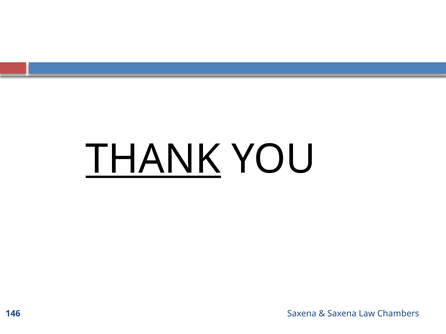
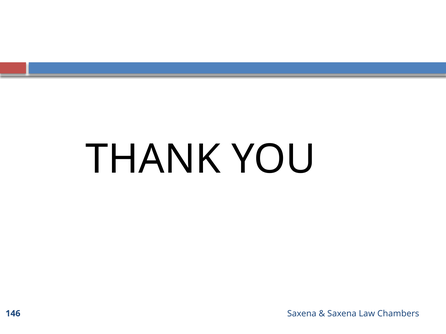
THANK underline: present -> none
